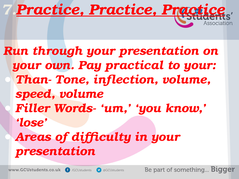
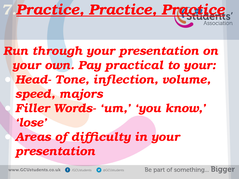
Than-: Than- -> Head-
speed volume: volume -> majors
